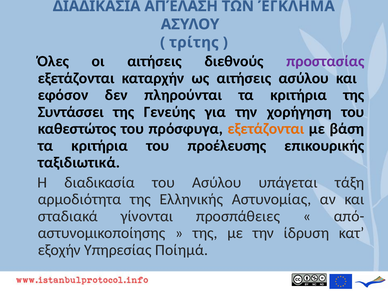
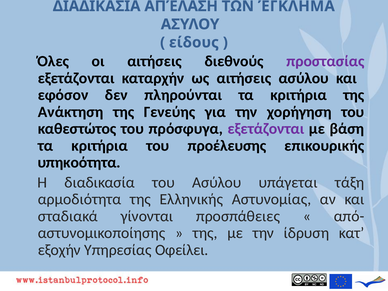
τρίτης: τρίτης -> είδους
Συντάσσει: Συντάσσει -> Ανάκτηση
εξετάζονται at (266, 129) colour: orange -> purple
ταξιδιωτικά: ταξιδιωτικά -> υπηκοότητα
Ποίημά: Ποίημά -> Οφείλει
